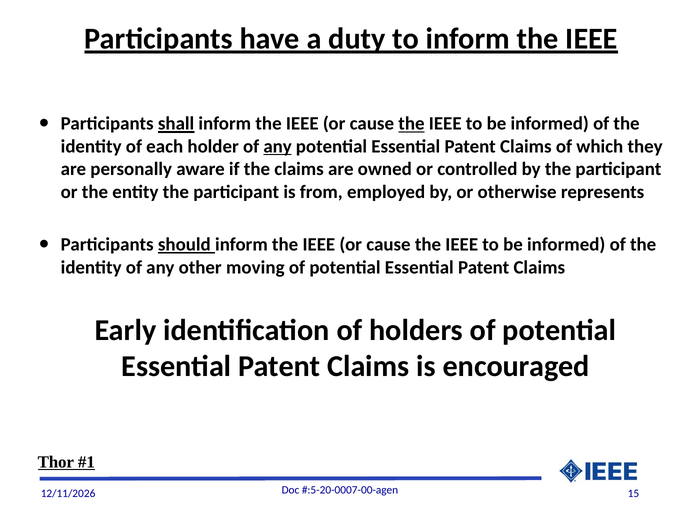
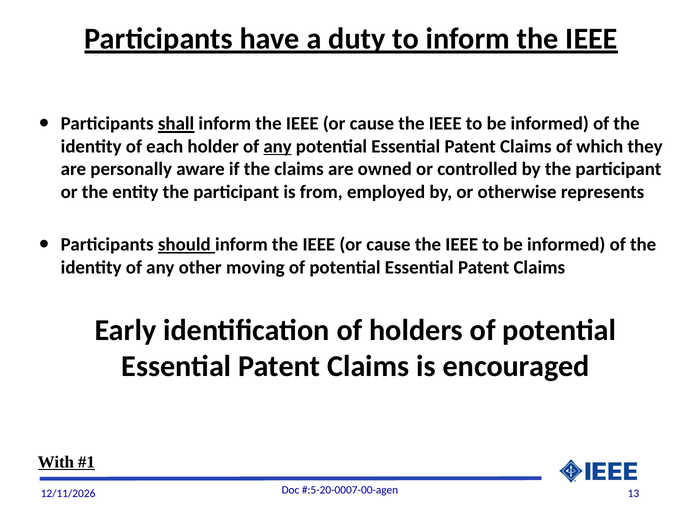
the at (411, 124) underline: present -> none
Thor: Thor -> With
15: 15 -> 13
